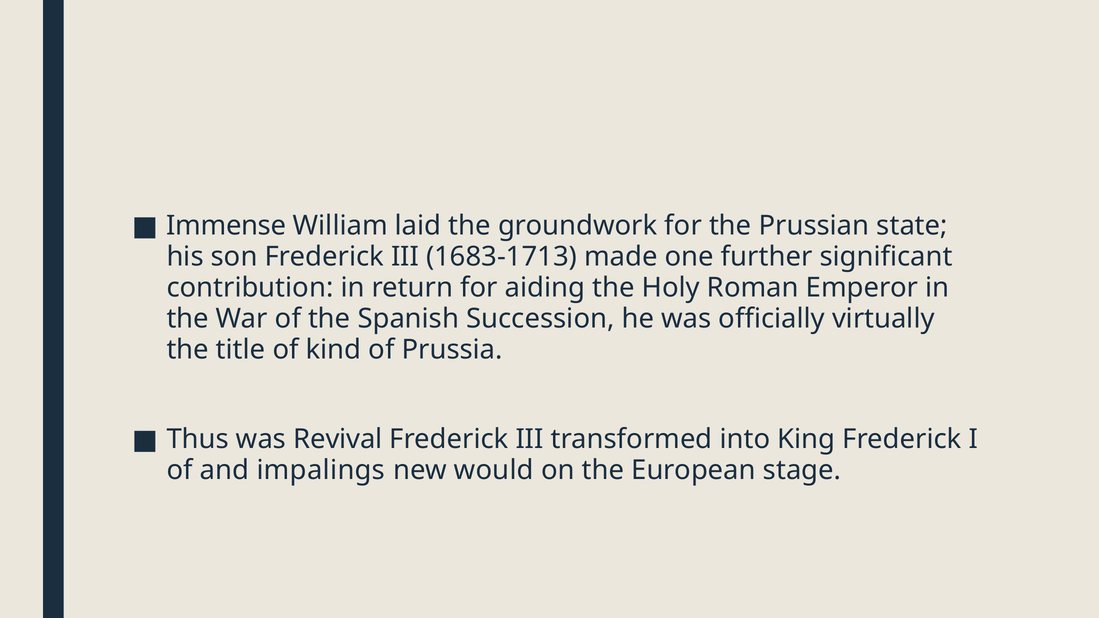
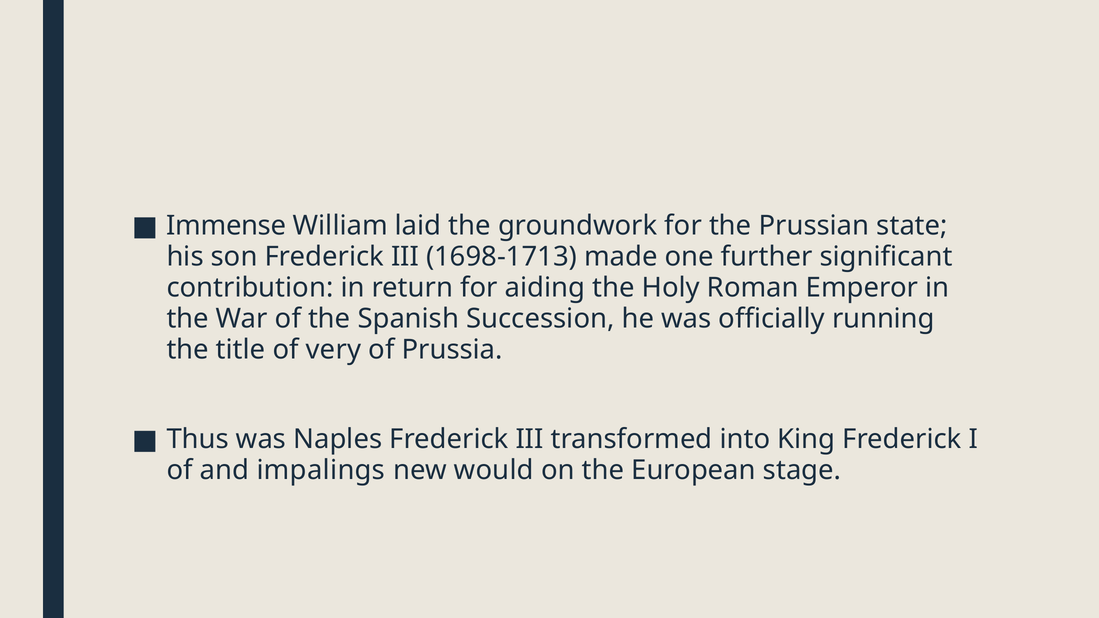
1683-1713: 1683-1713 -> 1698-1713
virtually: virtually -> running
kind: kind -> very
Revival: Revival -> Naples
